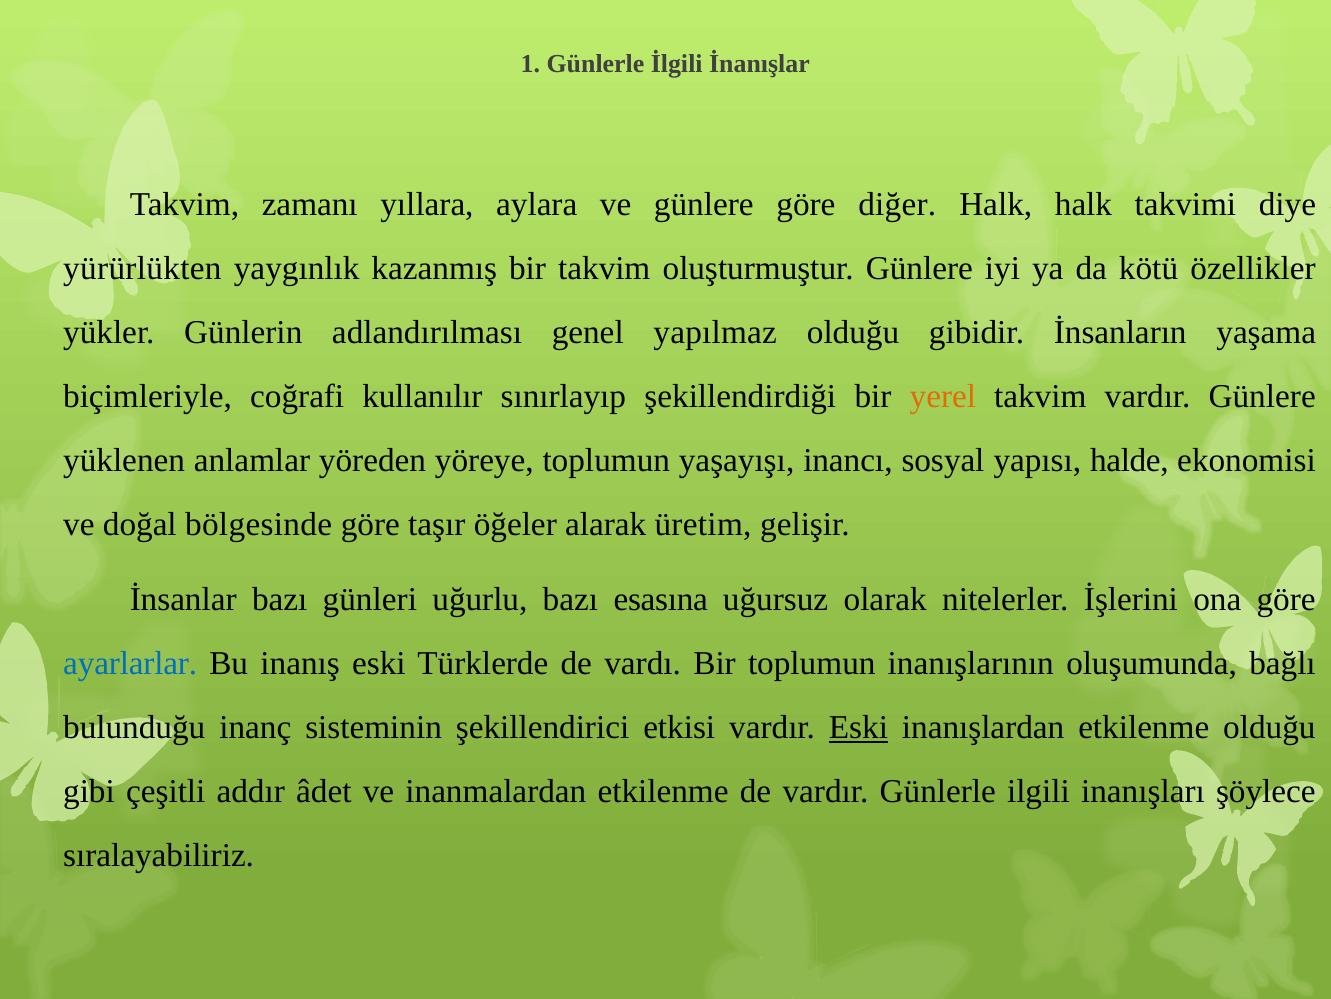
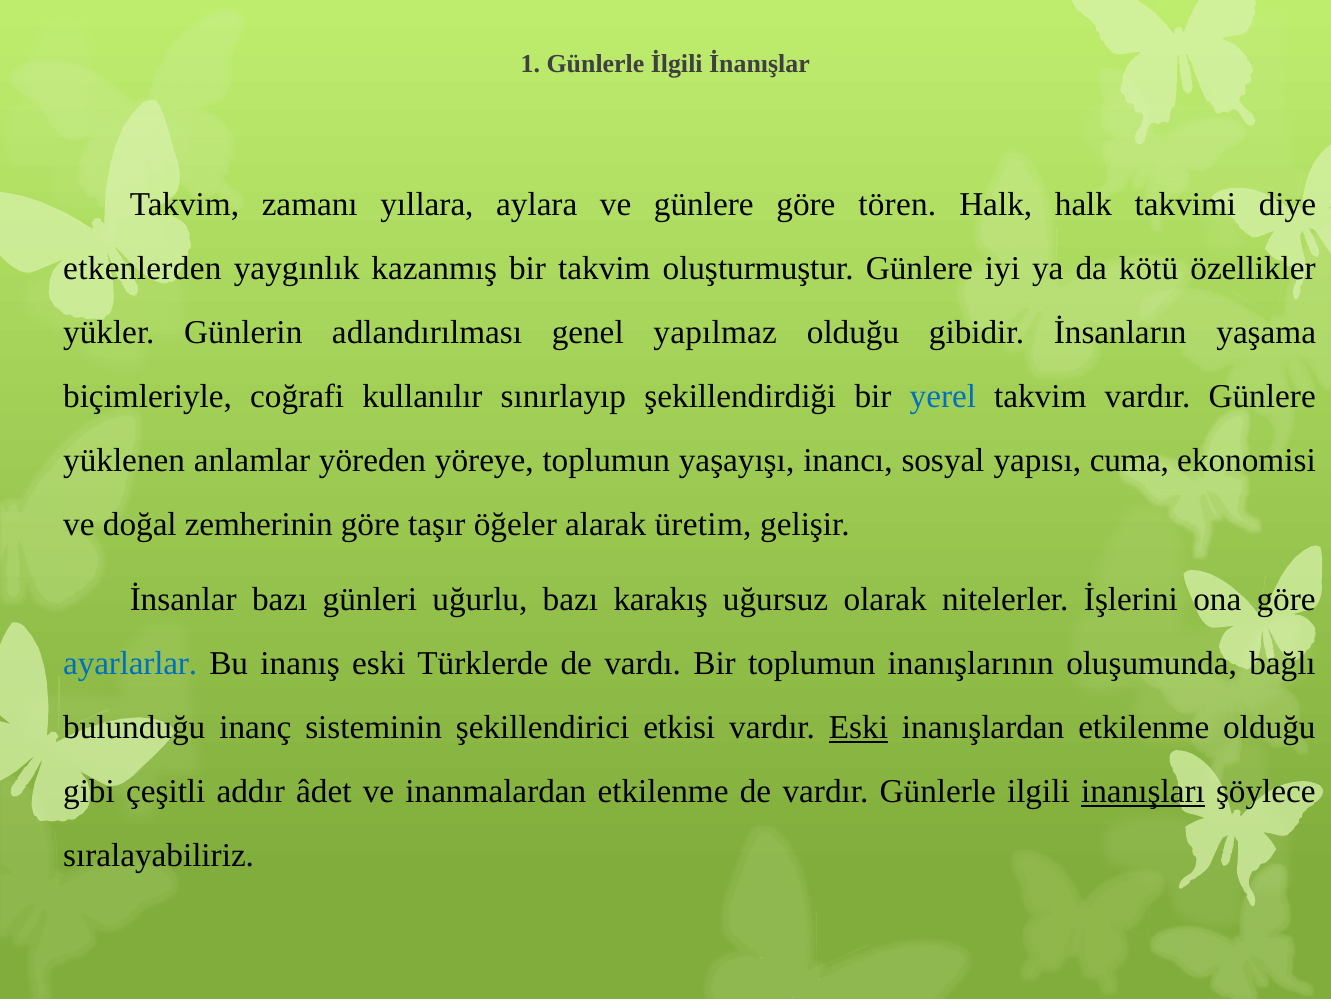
diğer: diğer -> tören
yürürlükten: yürürlükten -> etkenlerden
yerel colour: orange -> blue
halde: halde -> cuma
bölgesinde: bölgesinde -> zemherinin
esasına: esasına -> karakış
inanışları underline: none -> present
